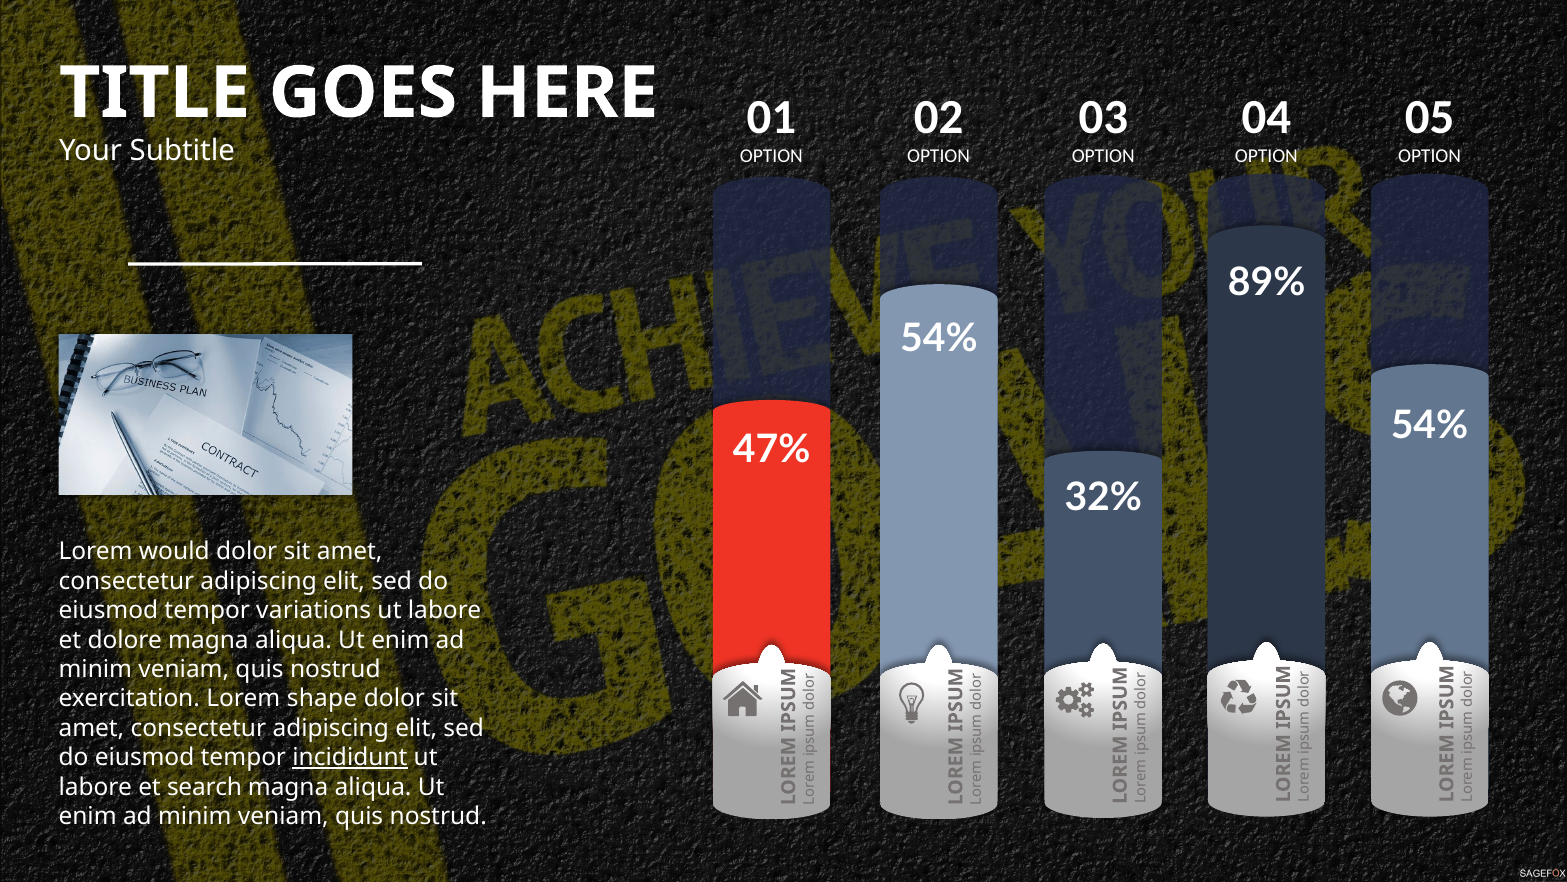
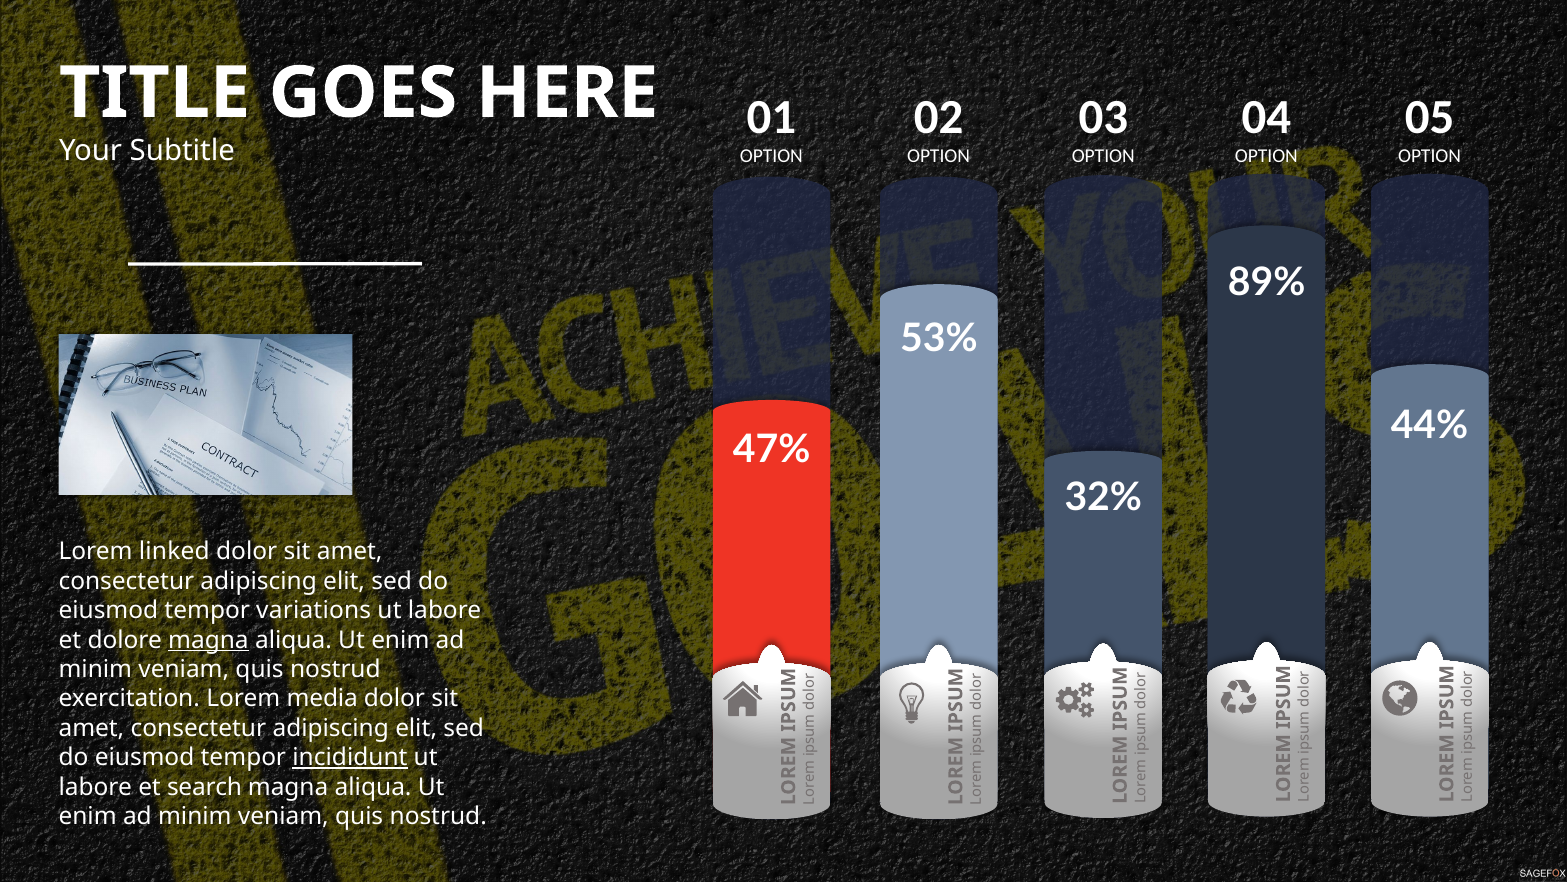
54% at (939, 339): 54% -> 53%
54% at (1430, 425): 54% -> 44%
would: would -> linked
magna at (208, 640) underline: none -> present
shape: shape -> media
